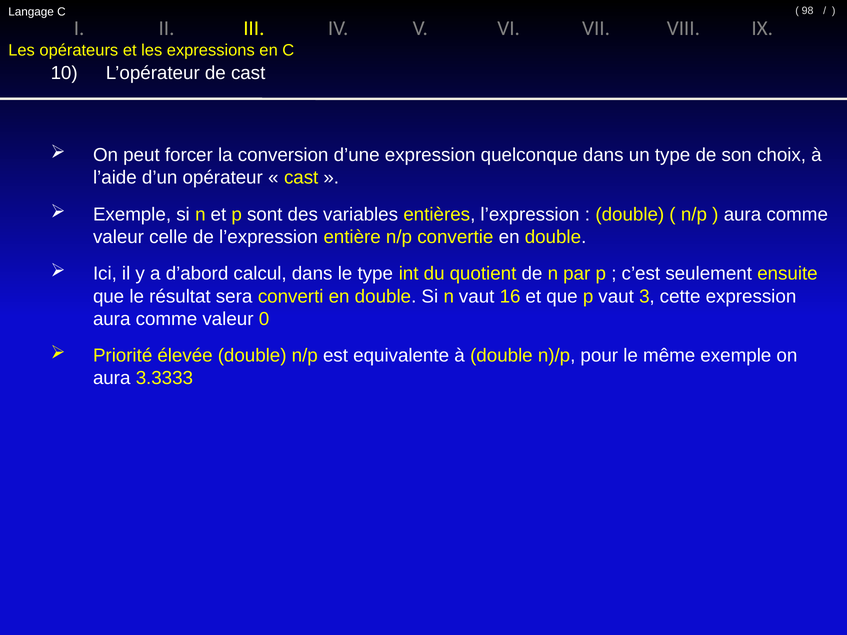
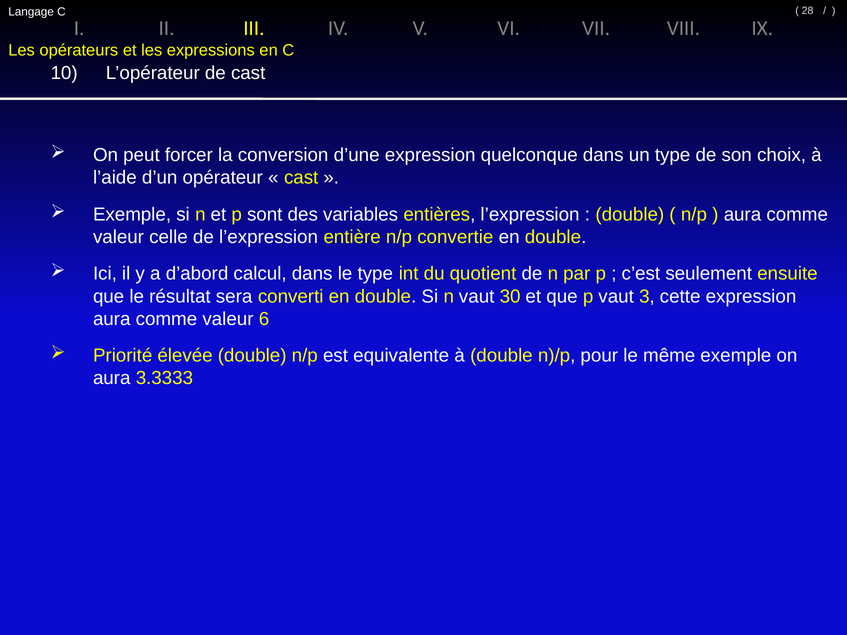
98: 98 -> 28
16: 16 -> 30
0: 0 -> 6
